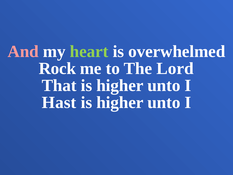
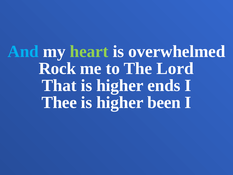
And colour: pink -> light blue
That is higher unto: unto -> ends
Hast: Hast -> Thee
unto at (164, 102): unto -> been
